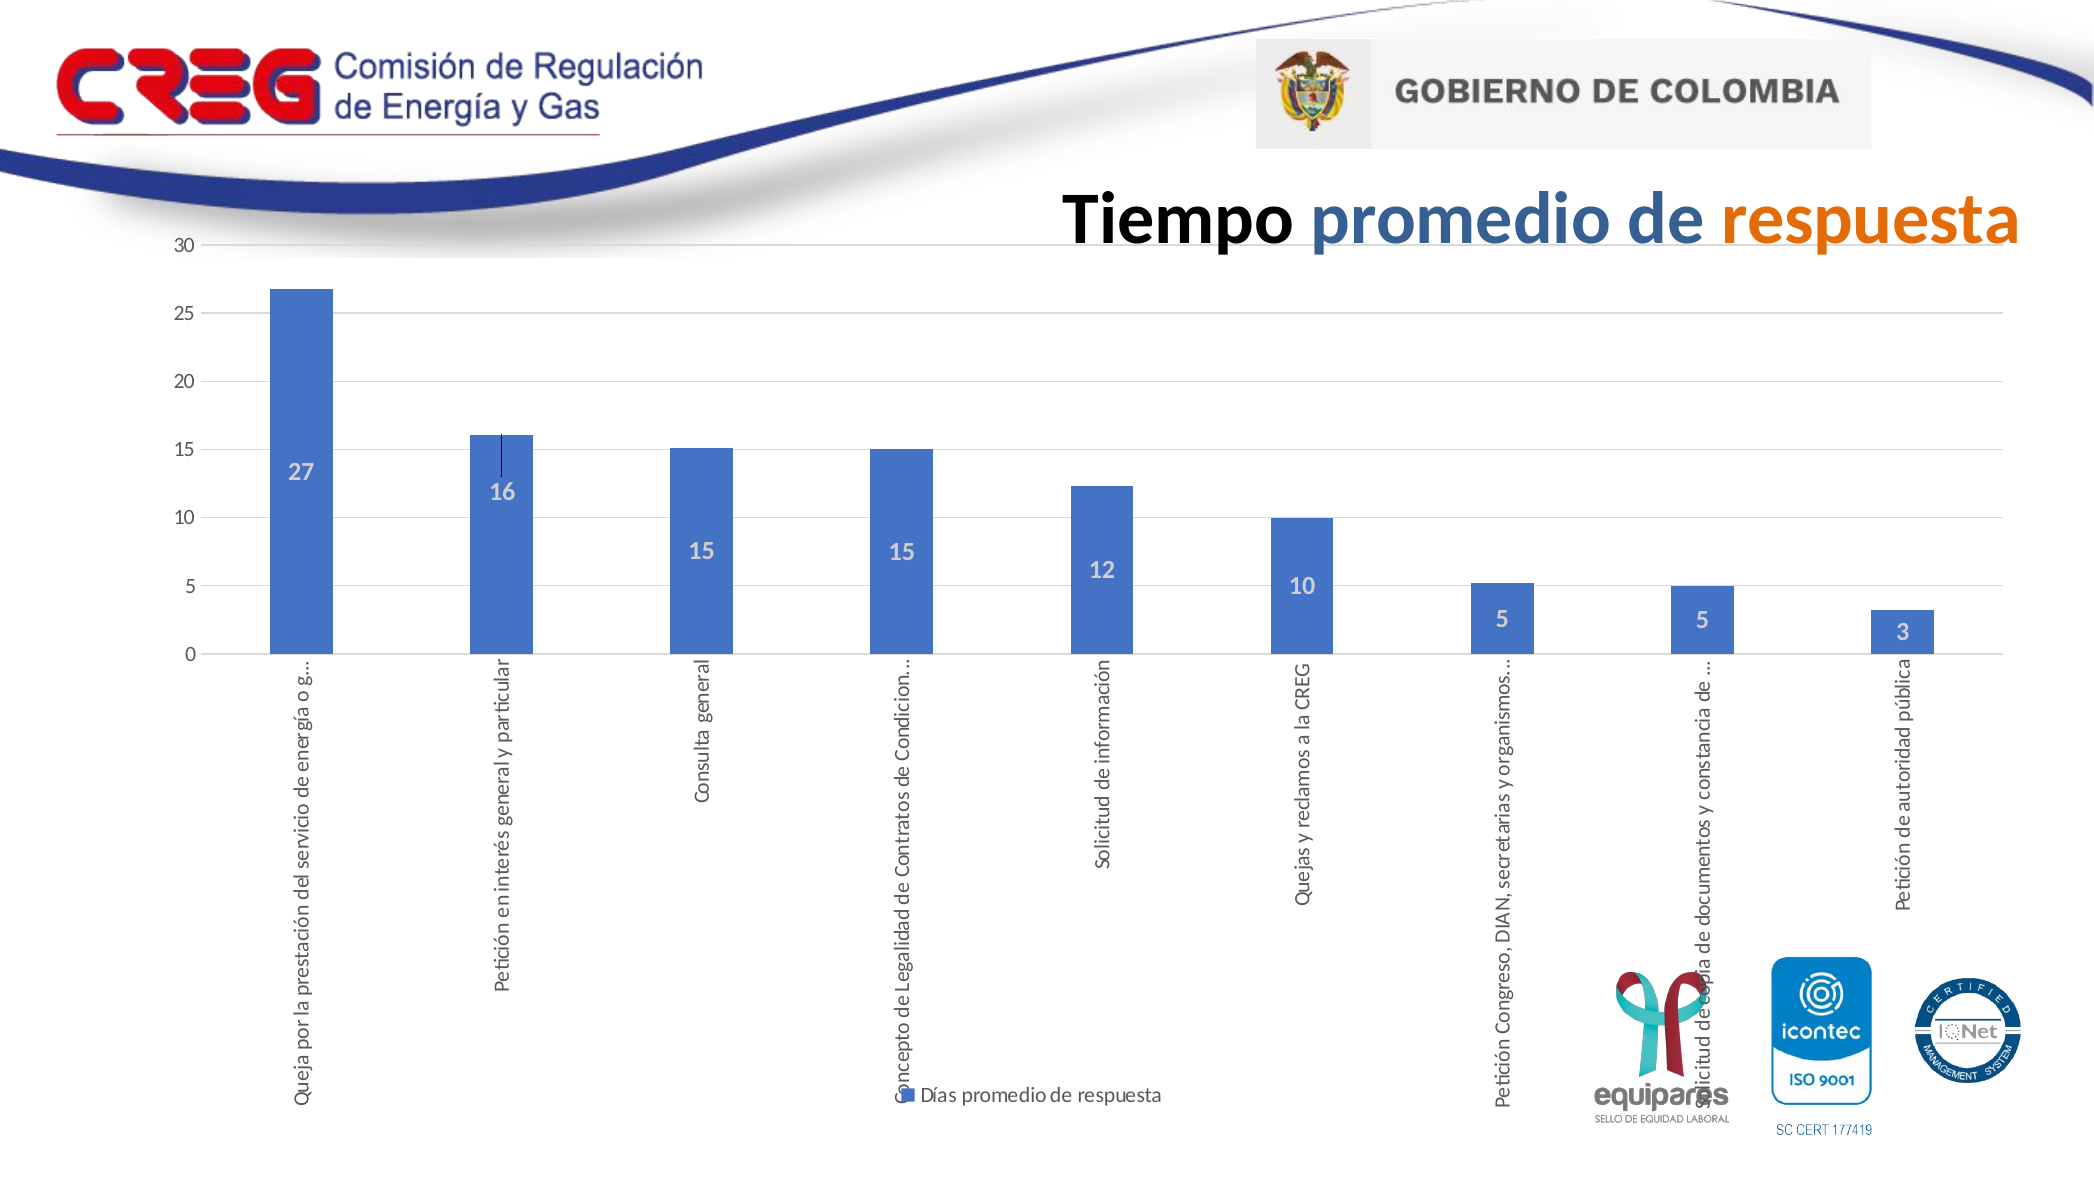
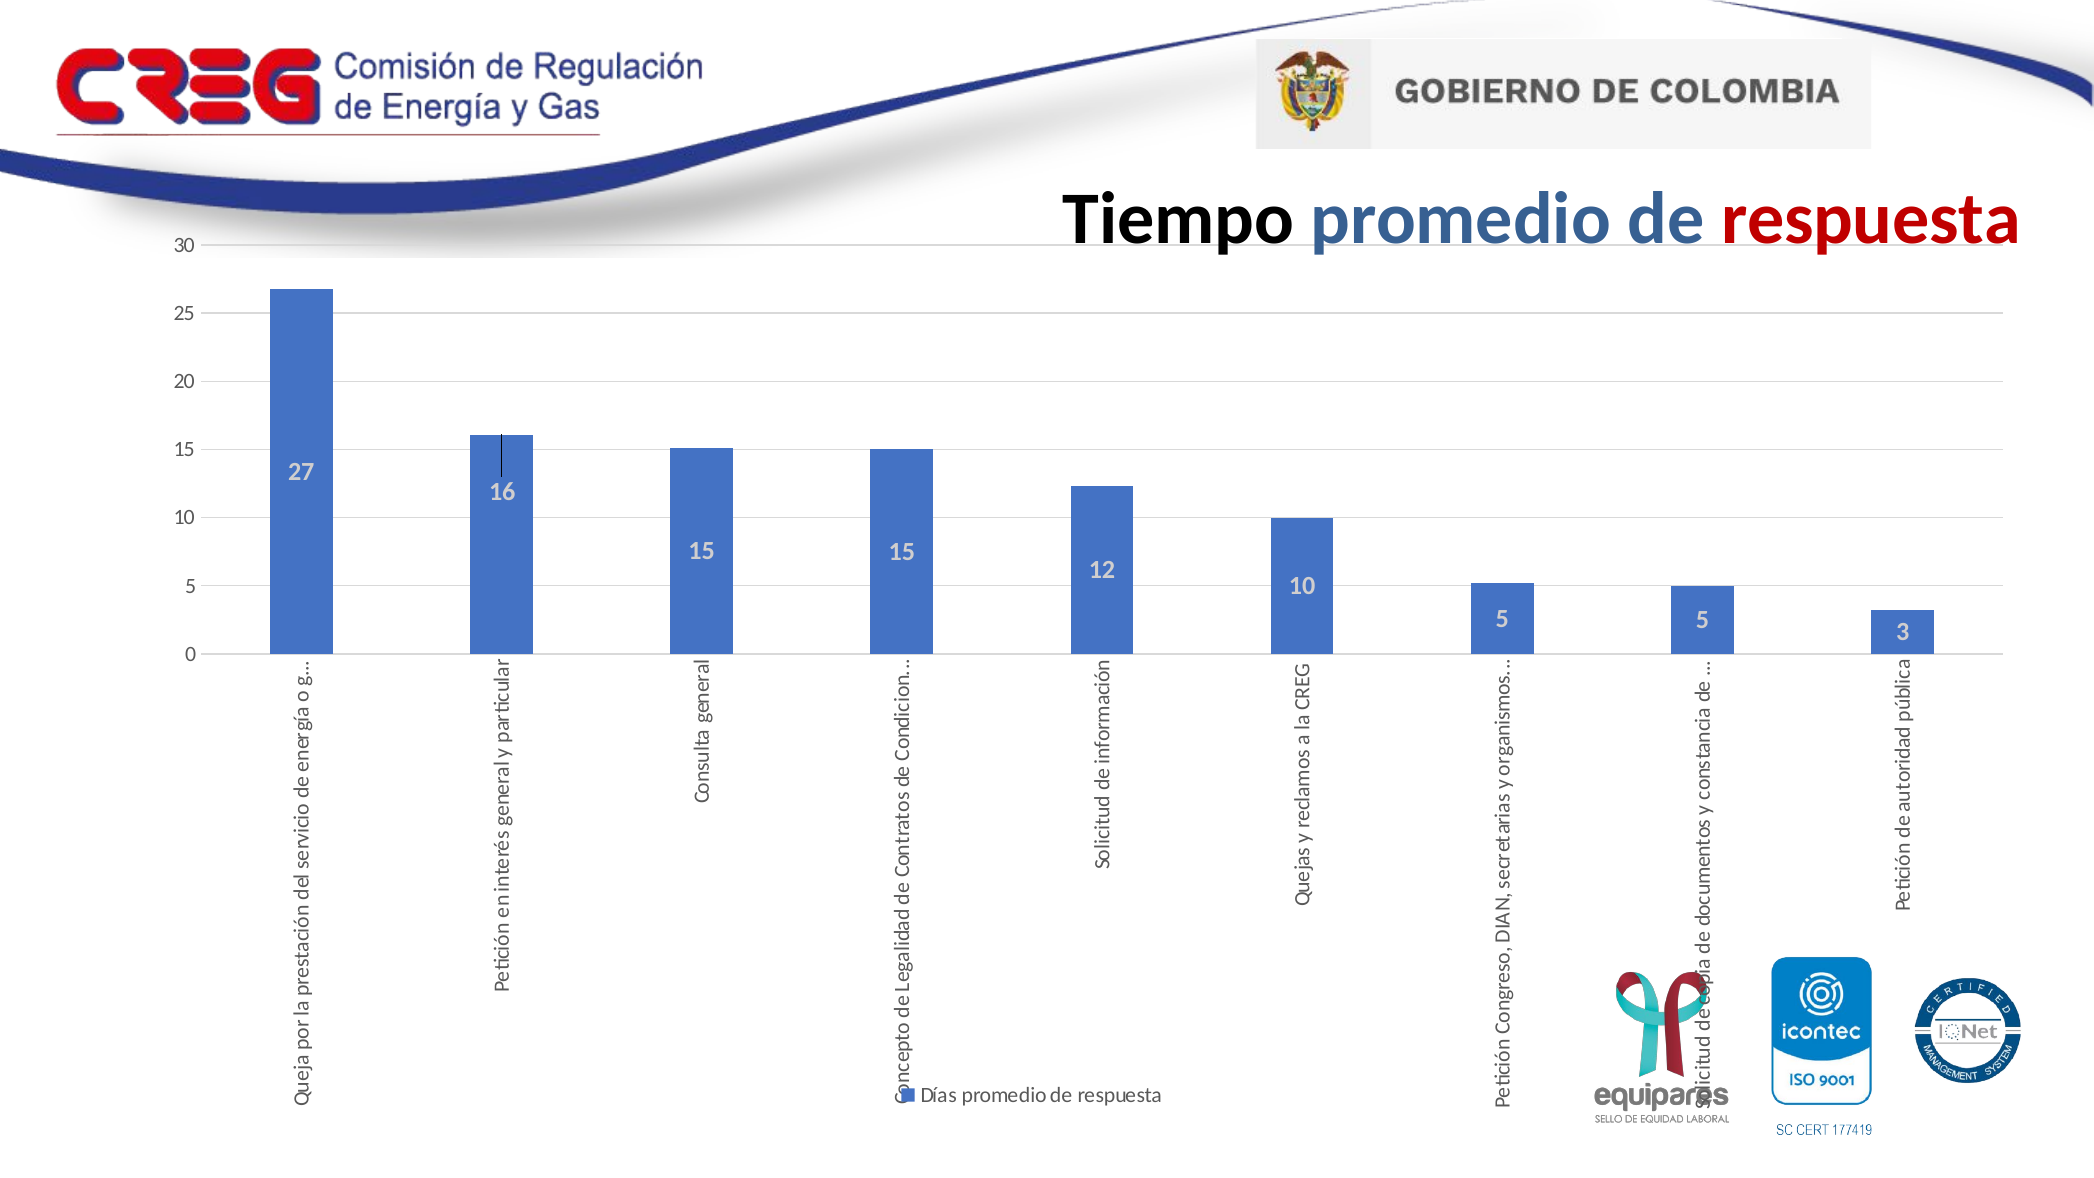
respuesta at (1871, 219) colour: orange -> red
